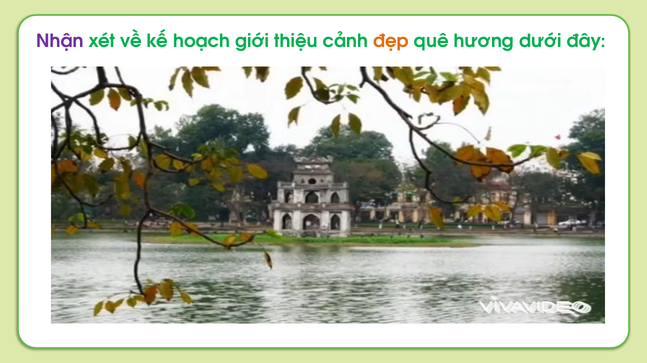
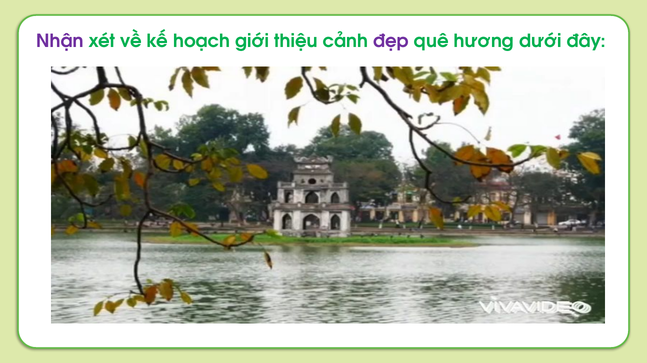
đẹp colour: orange -> purple
